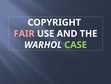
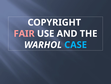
CASE colour: light green -> light blue
